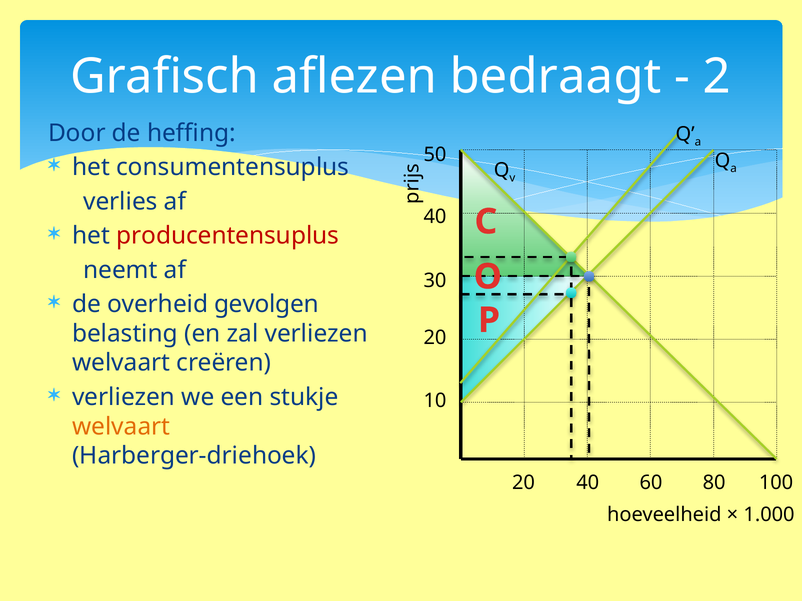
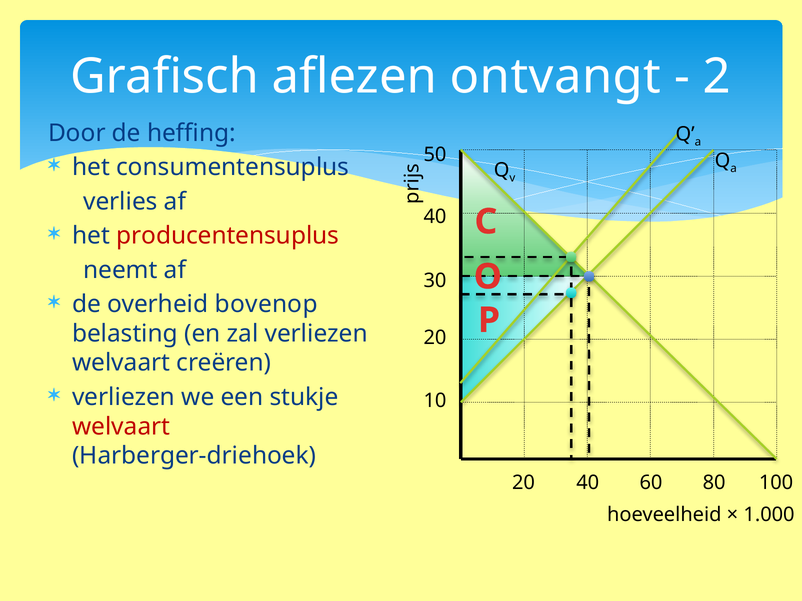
bedraagt: bedraagt -> ontvangt
gevolgen: gevolgen -> bovenop
welvaart at (121, 427) colour: orange -> red
